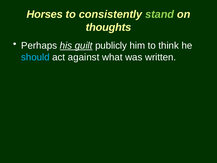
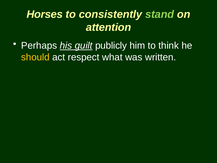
thoughts: thoughts -> attention
should colour: light blue -> yellow
against: against -> respect
